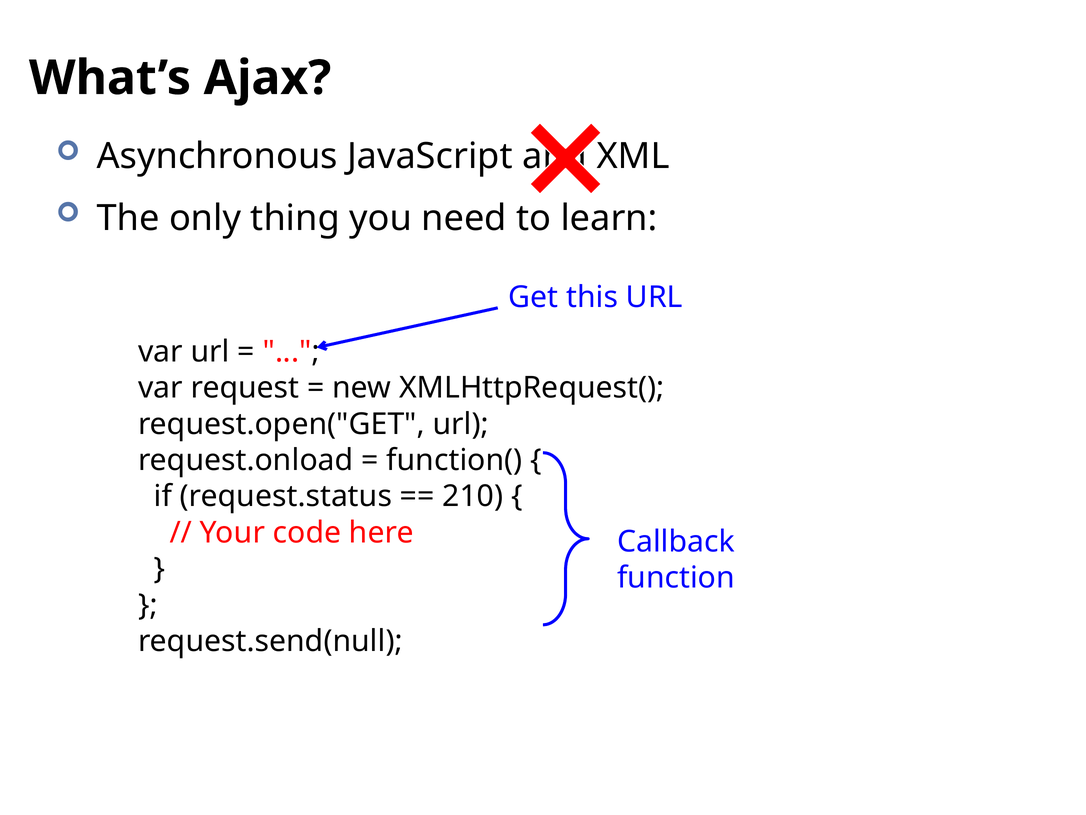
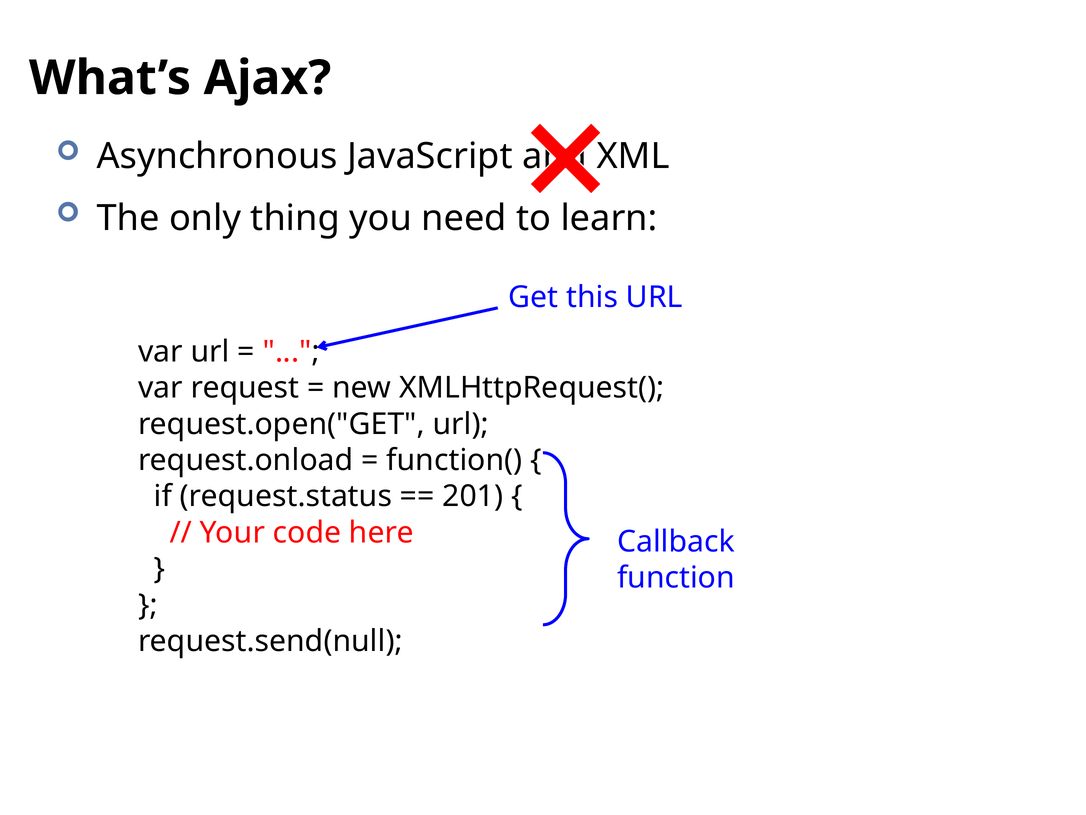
210: 210 -> 201
